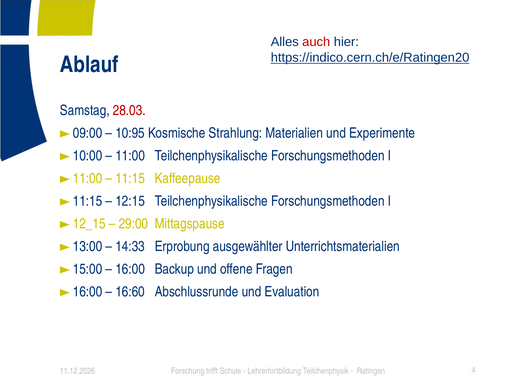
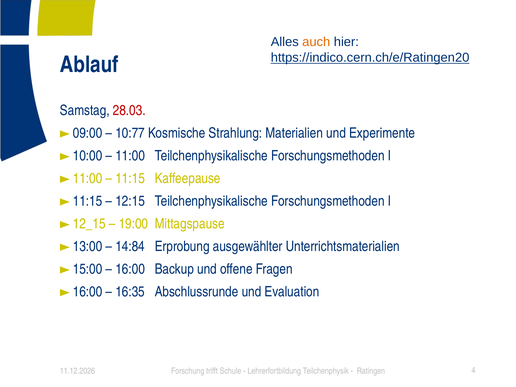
auch colour: red -> orange
10:95: 10:95 -> 10:77
29:00: 29:00 -> 19:00
14:33: 14:33 -> 14:84
16:60: 16:60 -> 16:35
